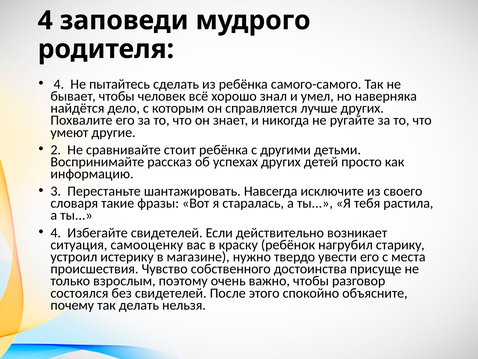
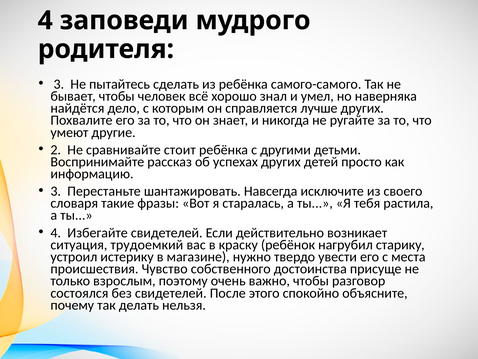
4 at (59, 84): 4 -> 3
самооценку: самооценку -> трудоемкий
